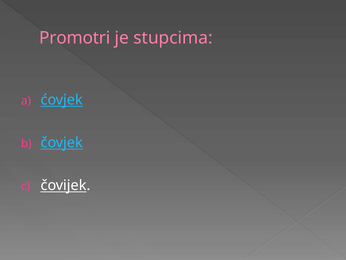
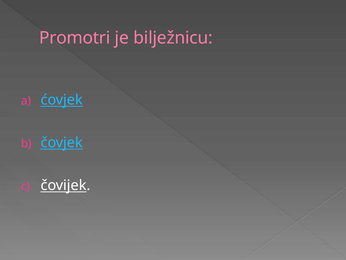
stupcima: stupcima -> bilježnicu
